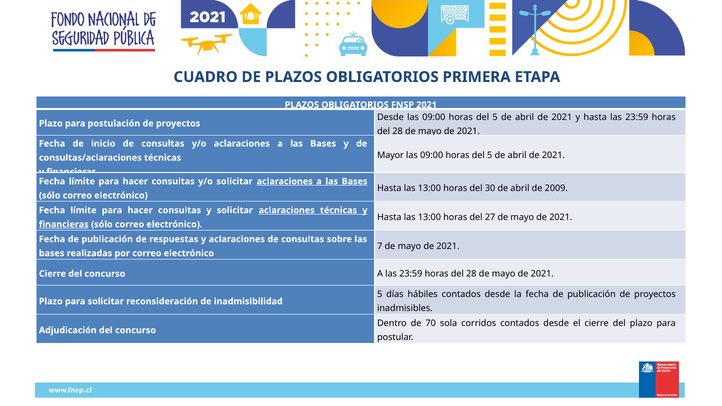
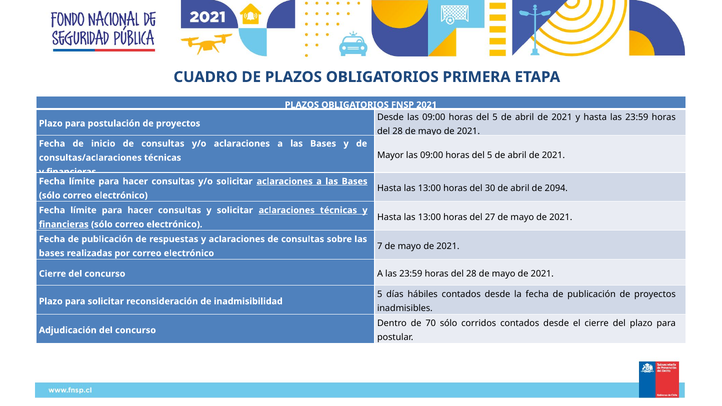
2009: 2009 -> 2094
70 sola: sola -> sólo
